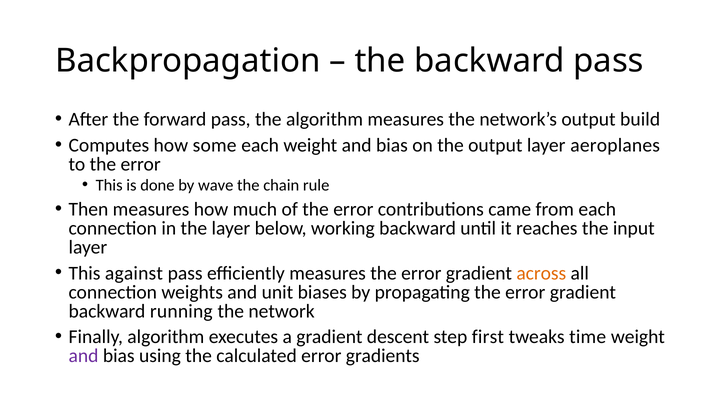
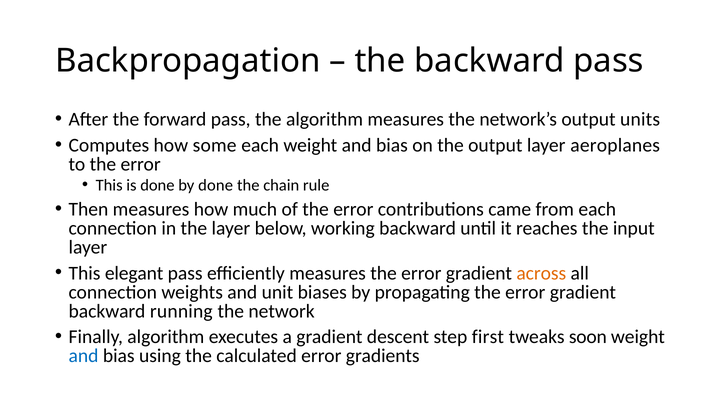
build: build -> units
by wave: wave -> done
against: against -> elegant
time: time -> soon
and at (84, 356) colour: purple -> blue
